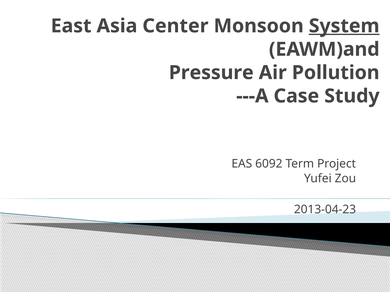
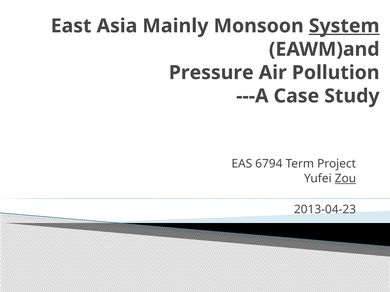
Center: Center -> Mainly
6092: 6092 -> 6794
Zou underline: none -> present
